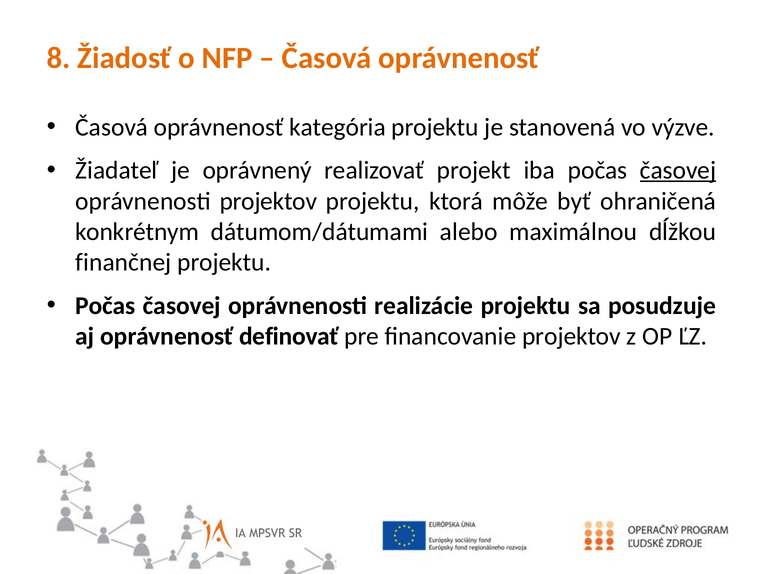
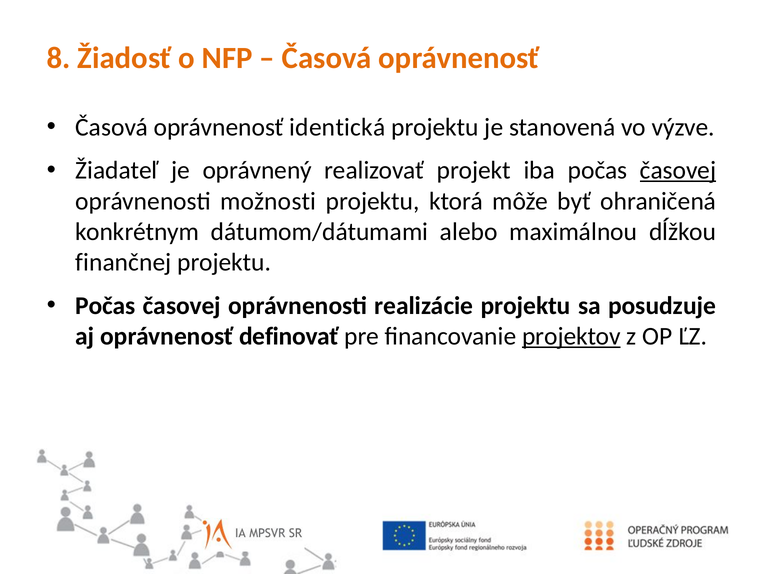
kategória: kategória -> identická
oprávnenosti projektov: projektov -> možnosti
projektov at (571, 336) underline: none -> present
